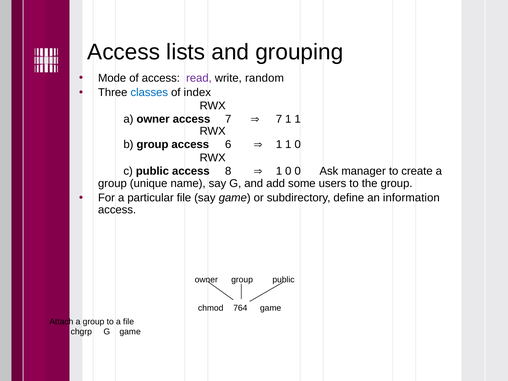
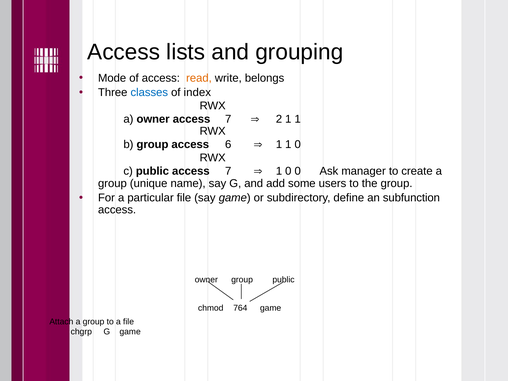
read colour: purple -> orange
random: random -> belongs
7 at (279, 119): 7 -> 2
public access 8: 8 -> 7
information: information -> subfunction
